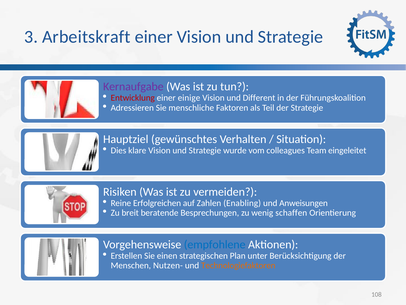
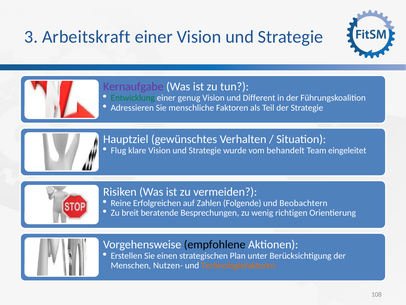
Entwicklung colour: red -> green
einige: einige -> genug
Dies: Dies -> Flug
colleagues: colleagues -> behandelt
Enabling: Enabling -> Folgende
Anweisungen: Anweisungen -> Beobachtern
schaffen: schaffen -> richtigen
empfohlene colour: blue -> black
